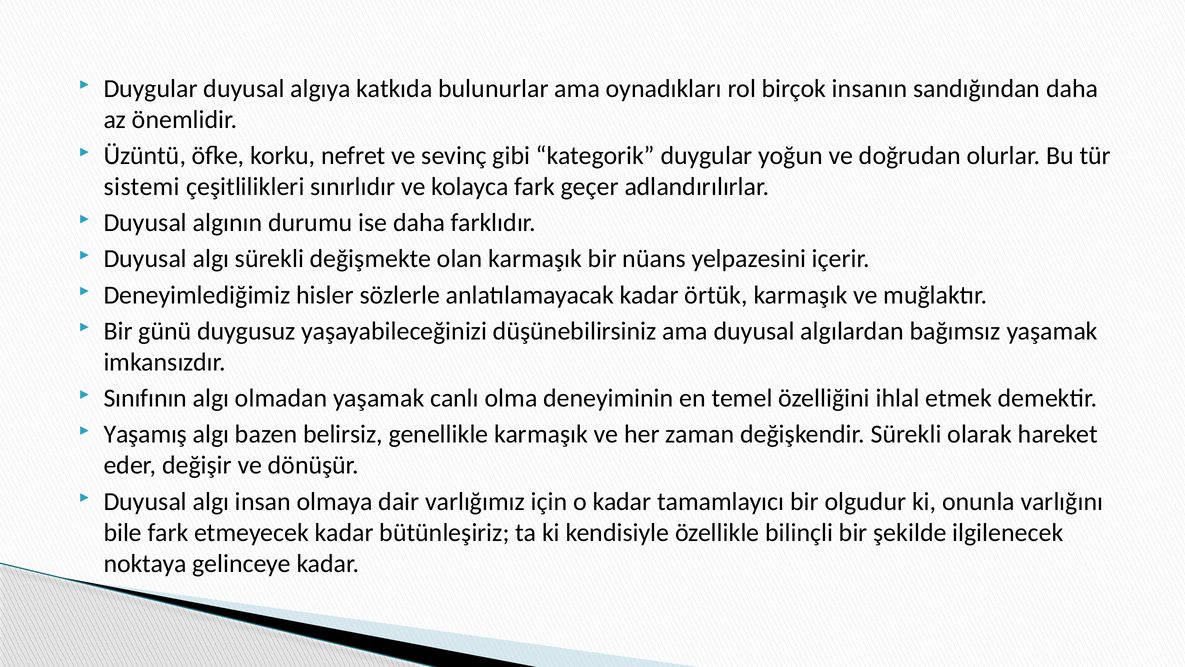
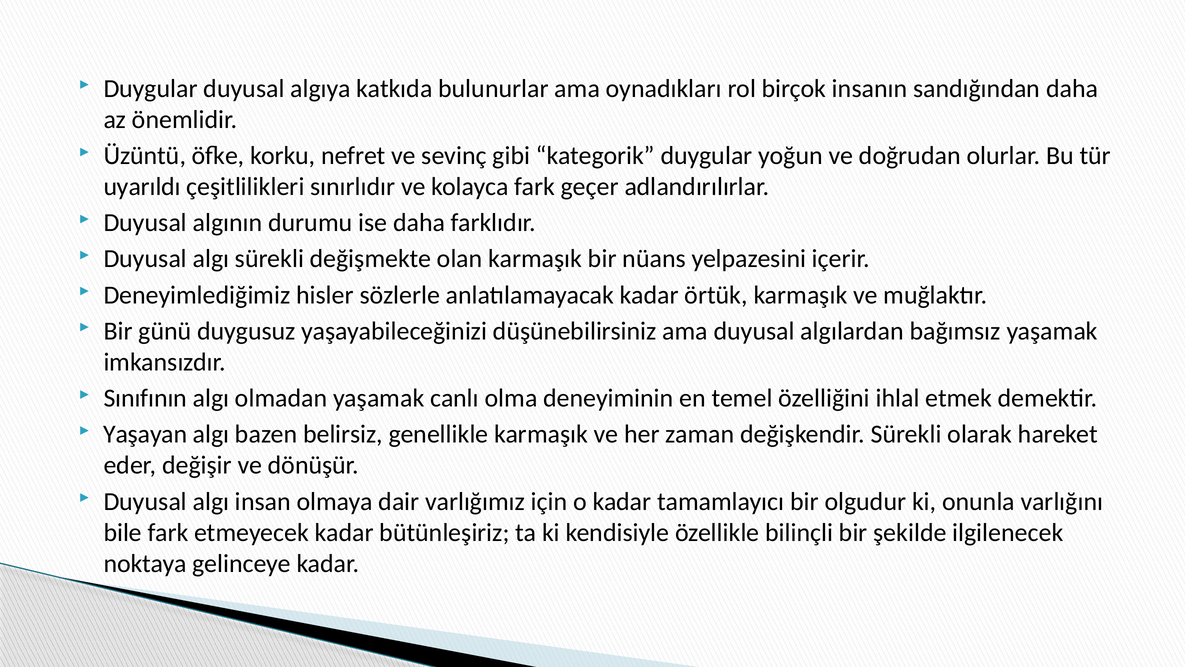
sistemi: sistemi -> uyarıldı
Yaşamış: Yaşamış -> Yaşayan
